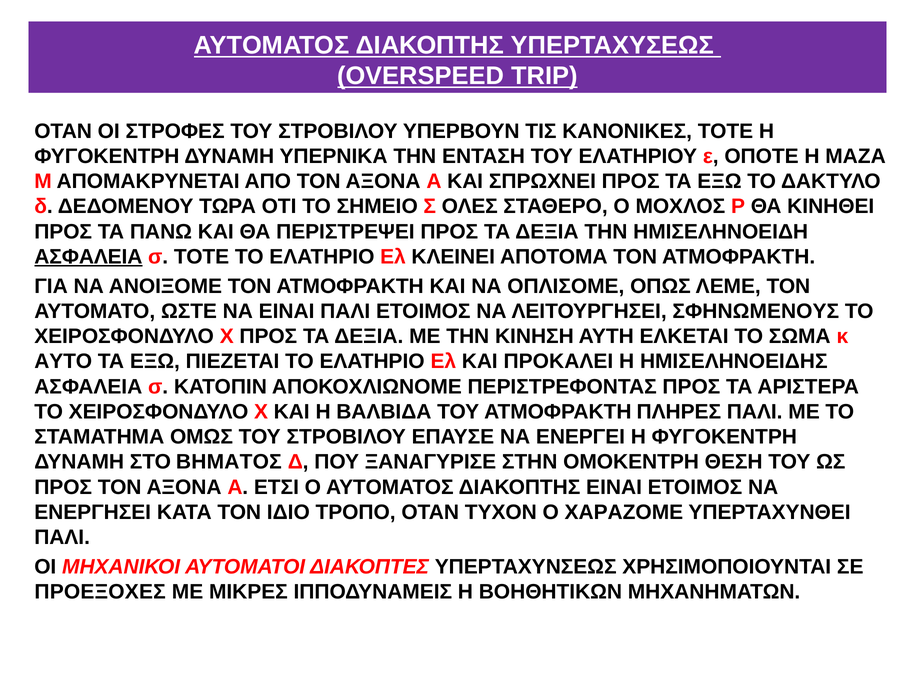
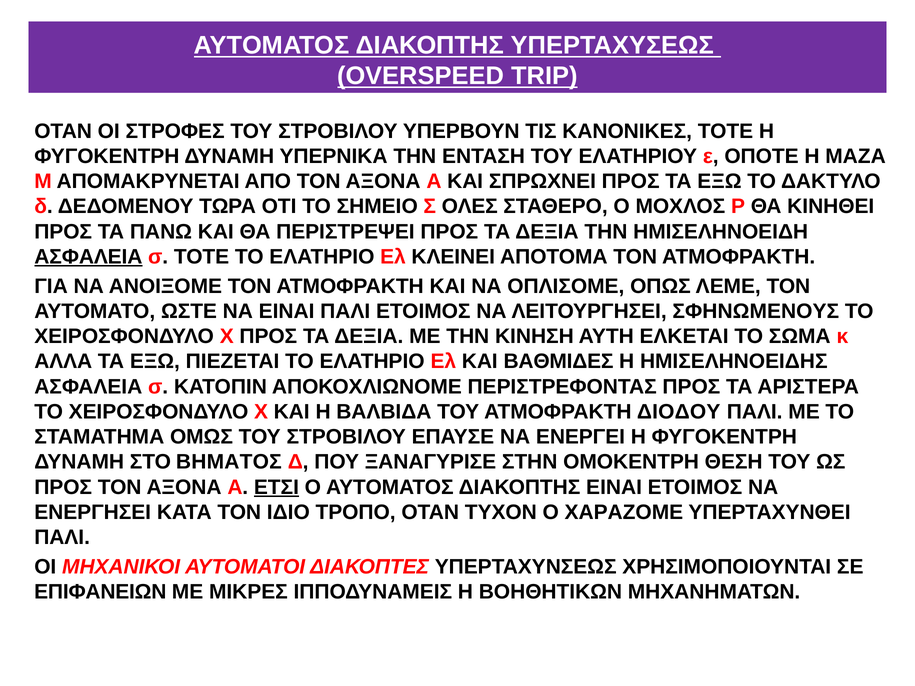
ΑΥΤΟ: ΑΥΤΟ -> ΑΛΛΑ
ΠPΟΚΑΛΕΙ: ΠPΟΚΑΛΕΙ -> ΒΑΘΜΙΔΕΣ
ΠΛΗΡΕΣ: ΠΛΗΡΕΣ -> ΔΙΟΔΟΥ
ΕΤΣΙ underline: none -> present
ΠΡΟΕΞΟΧΕΣ: ΠΡΟΕΞΟΧΕΣ -> ΕΠΙΦΑΝΕΙΩΝ
